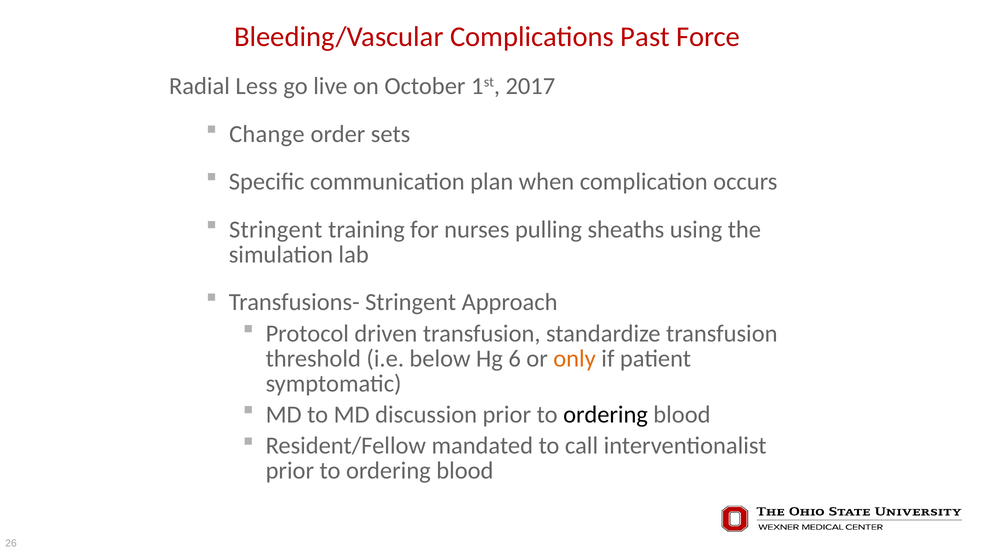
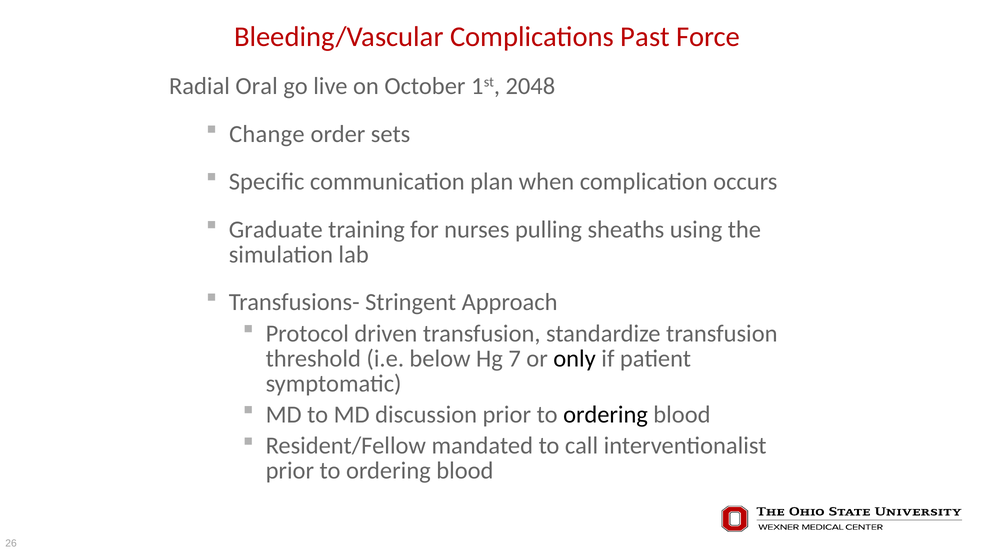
Less: Less -> Oral
2017: 2017 -> 2048
Stringent at (276, 229): Stringent -> Graduate
6: 6 -> 7
only colour: orange -> black
